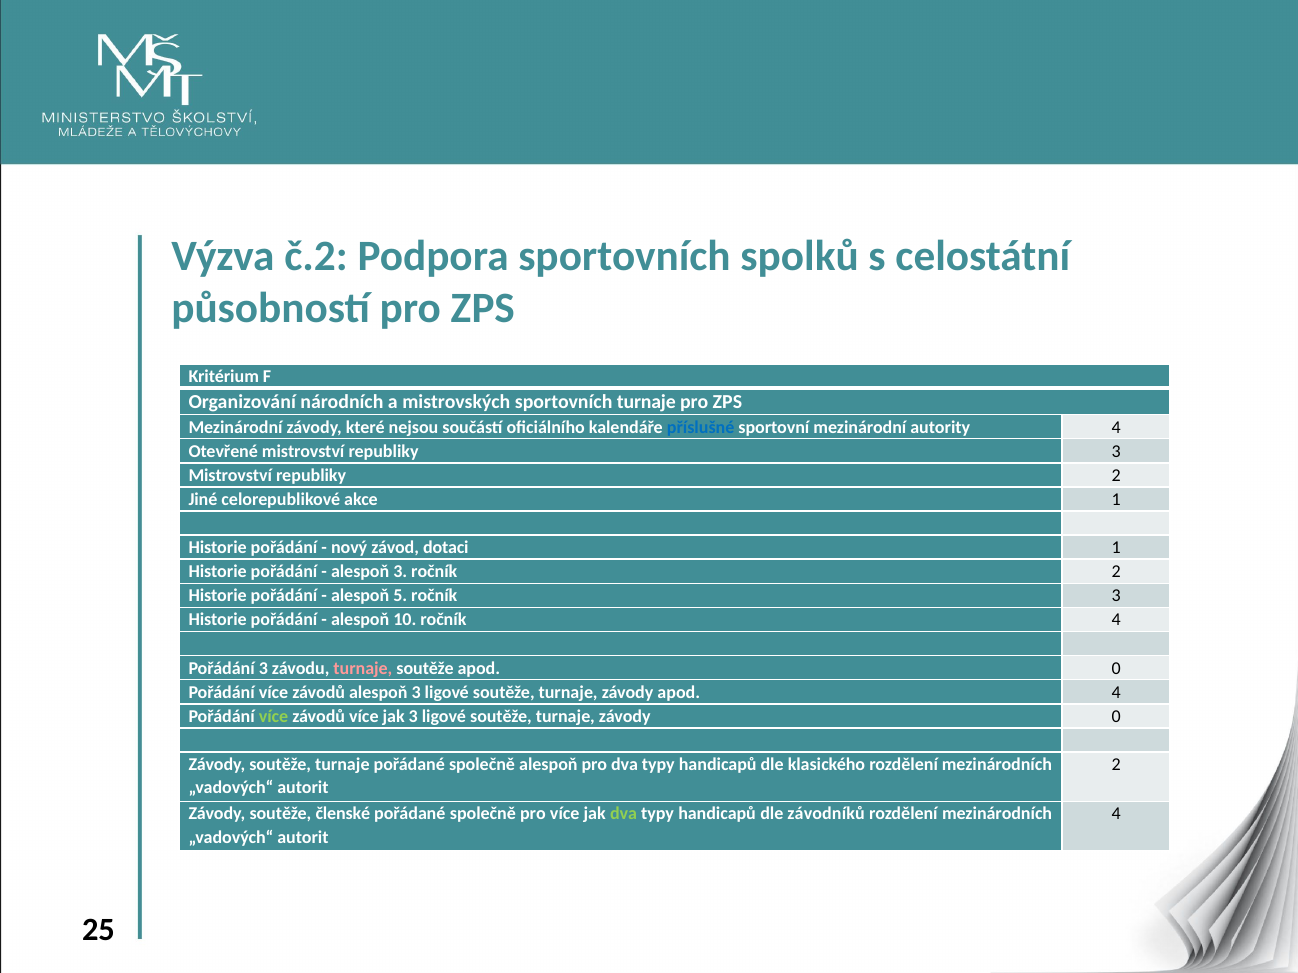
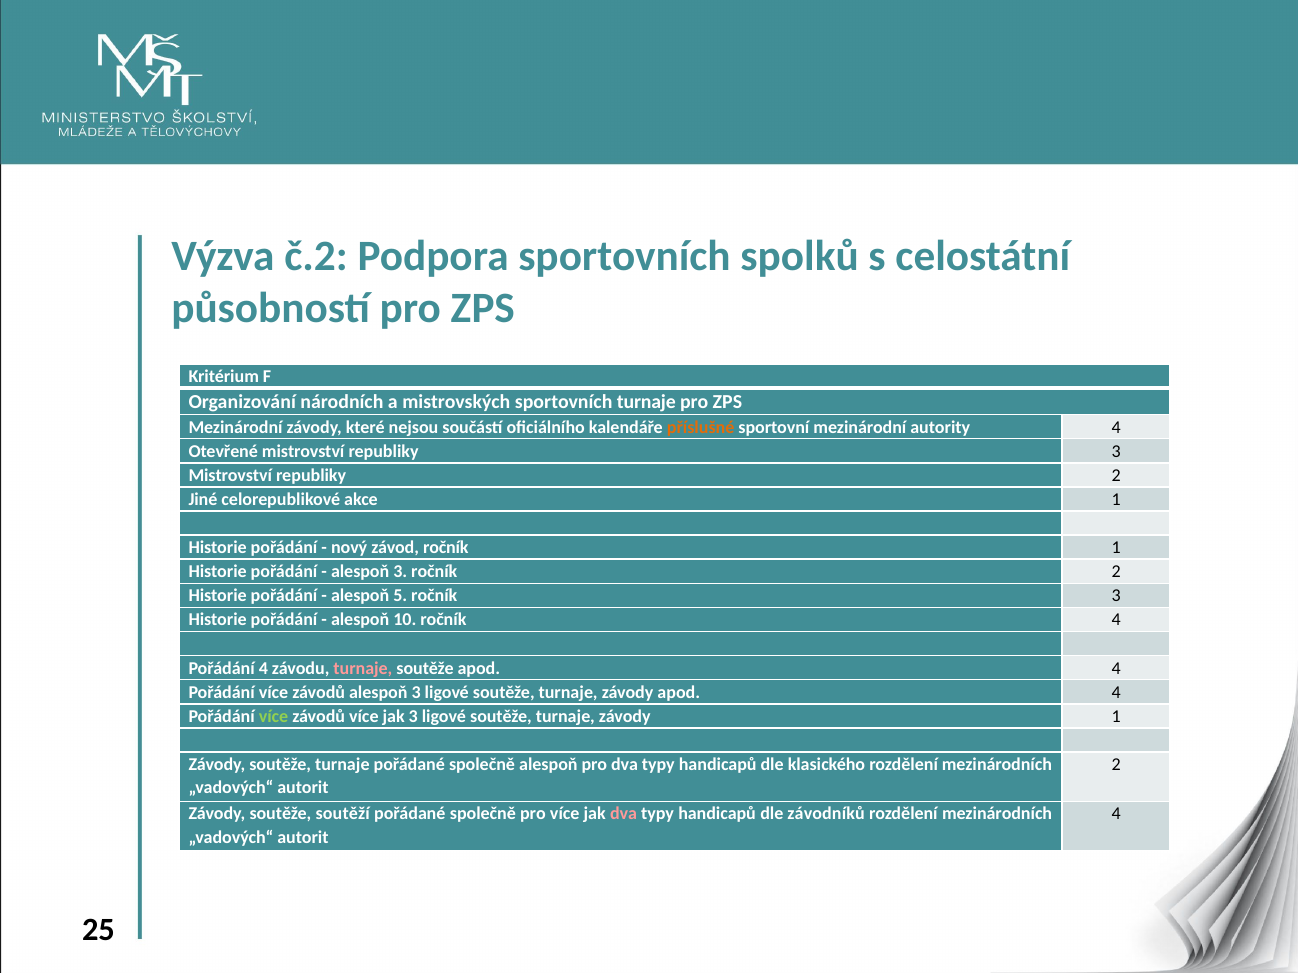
příslušné colour: blue -> orange
závod dotaci: dotaci -> ročník
Pořádání 3: 3 -> 4
soutěže apod 0: 0 -> 4
závody 0: 0 -> 1
členské: členské -> soutěží
dva at (624, 814) colour: light green -> pink
